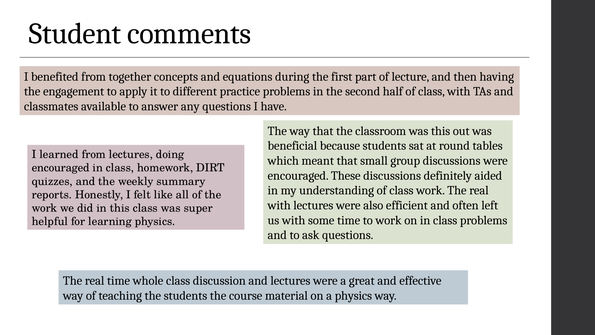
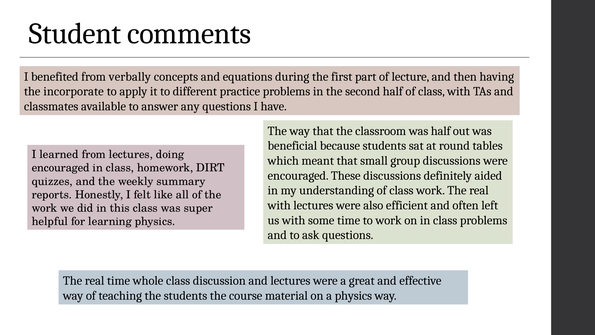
together: together -> verbally
engagement: engagement -> incorporate
was this: this -> half
